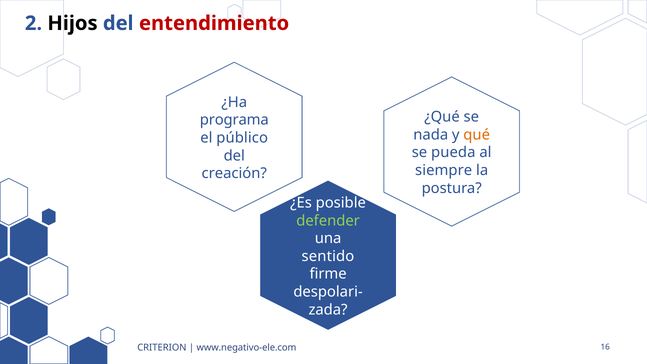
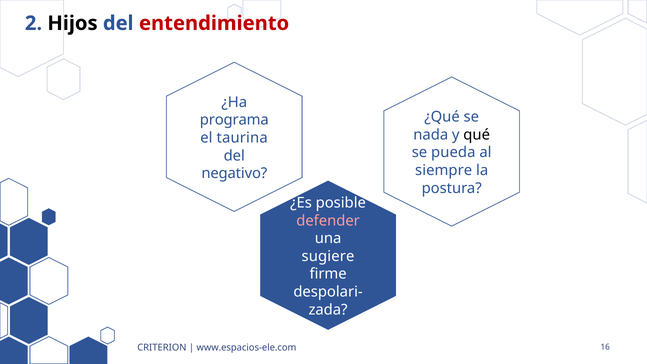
qué colour: orange -> black
público: público -> taurina
creación: creación -> negativo
defender colour: light green -> pink
sentido: sentido -> sugiere
www.negativo-ele.com: www.negativo-ele.com -> www.espacios-ele.com
